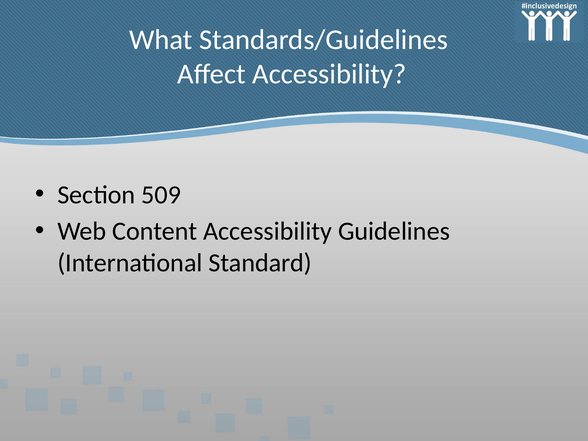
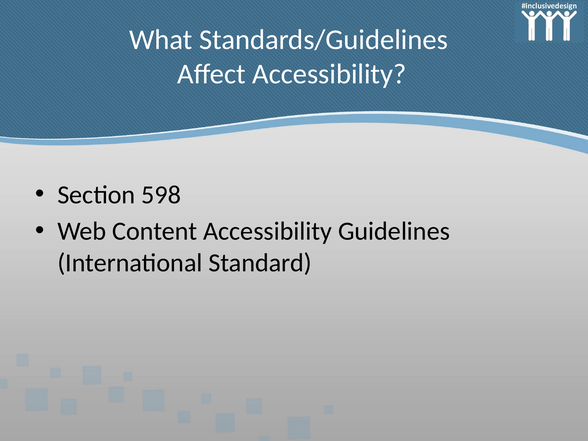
509: 509 -> 598
